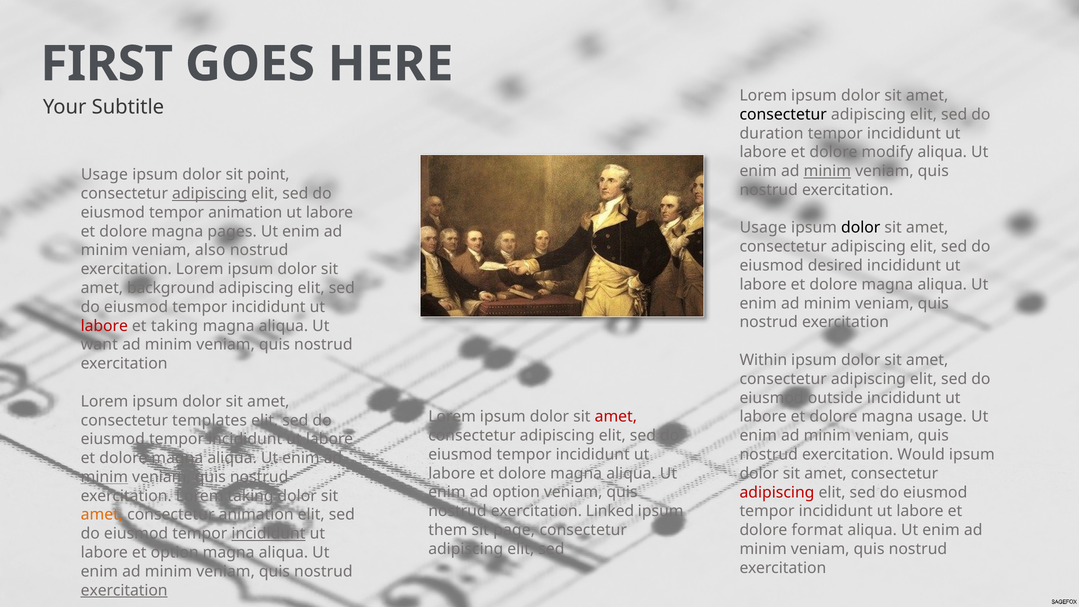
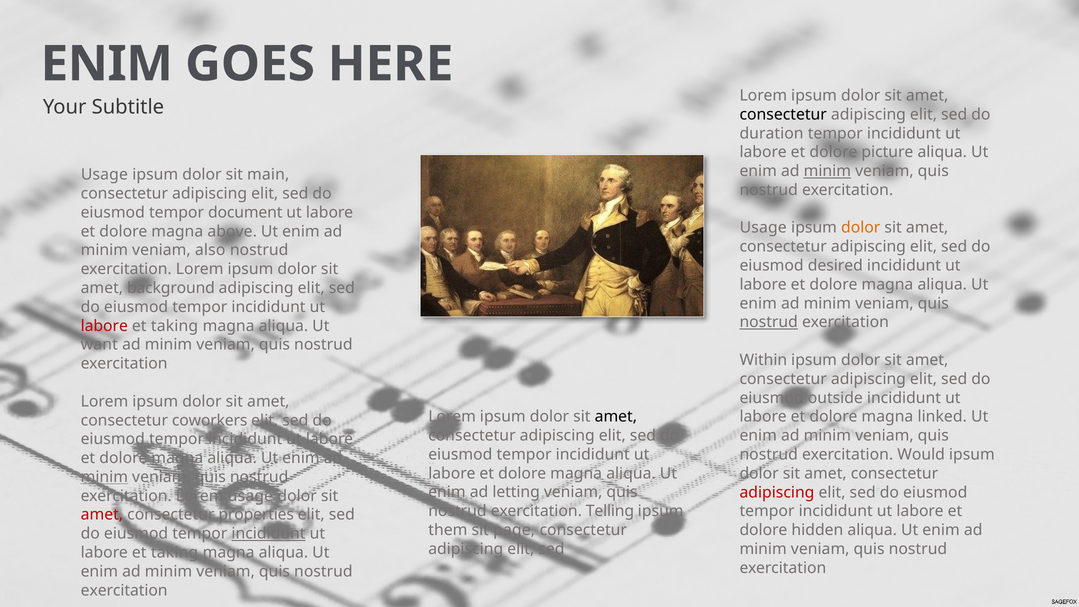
FIRST at (107, 64): FIRST -> ENIM
modify: modify -> picture
point: point -> main
adipiscing at (210, 194) underline: present -> none
tempor animation: animation -> document
dolor at (861, 228) colour: black -> orange
pages: pages -> above
nostrud at (769, 322) underline: none -> present
amet at (616, 417) colour: red -> black
magna usage: usage -> linked
templates: templates -> coworkers
ad option: option -> letting
Lorem taking: taking -> usage
Linked: Linked -> Telling
amet at (102, 515) colour: orange -> red
consectetur animation: animation -> properties
format: format -> hidden
option at (175, 553): option -> taking
exercitation at (124, 590) underline: present -> none
